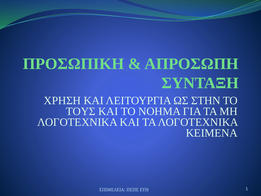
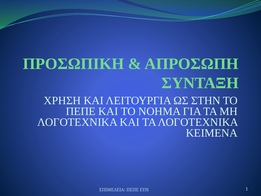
ΤΟΥΣ at (81, 111): ΤΟΥΣ -> ΠΕΠΕ
